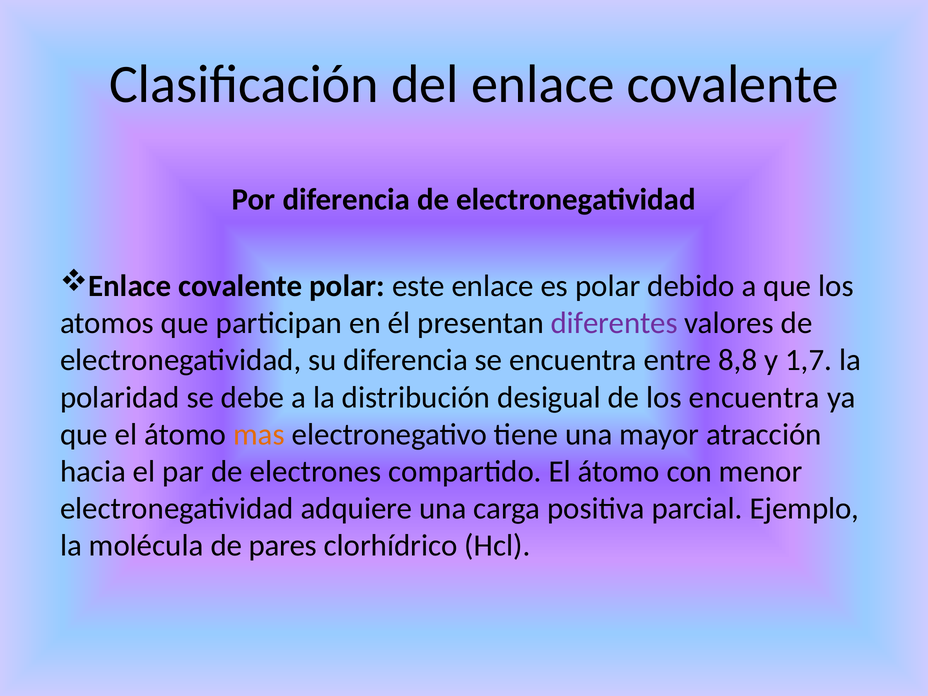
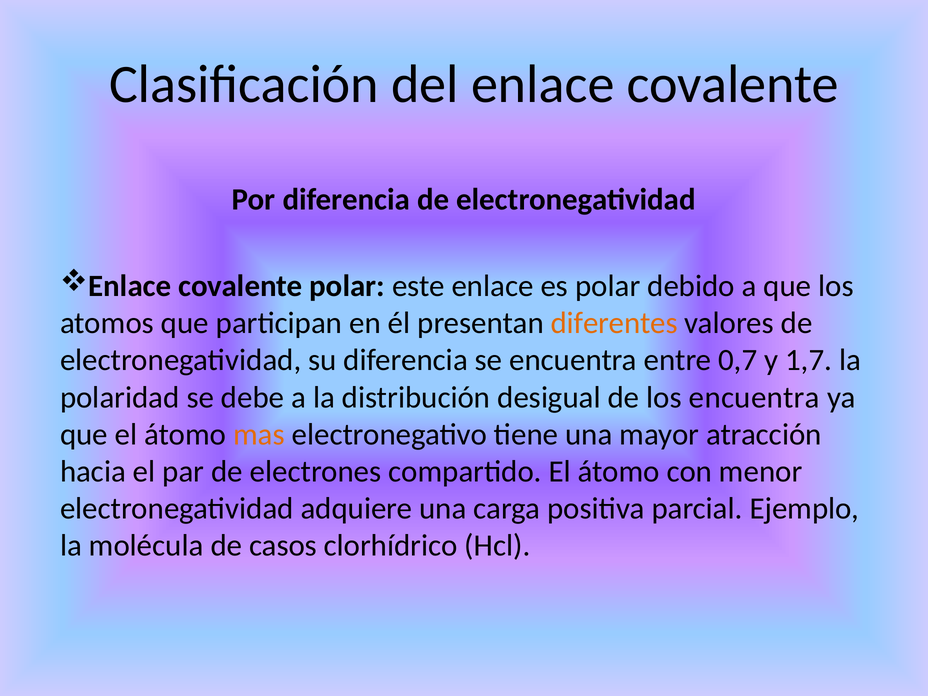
diferentes colour: purple -> orange
8,8: 8,8 -> 0,7
pares: pares -> casos
